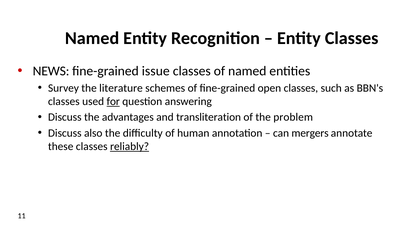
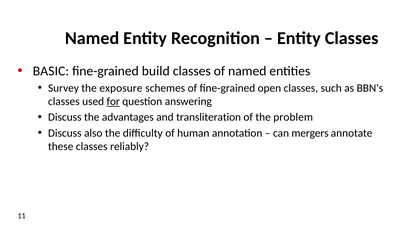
NEWS: NEWS -> BASIC
issue: issue -> build
literature: literature -> exposure
reliably underline: present -> none
